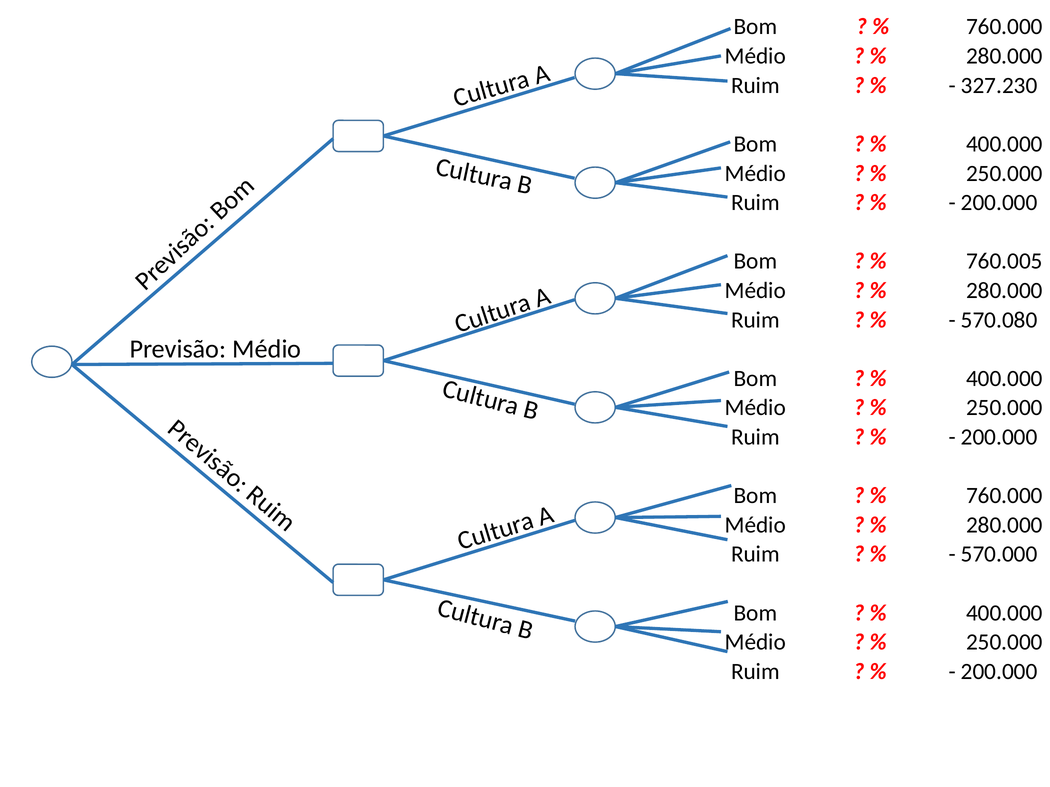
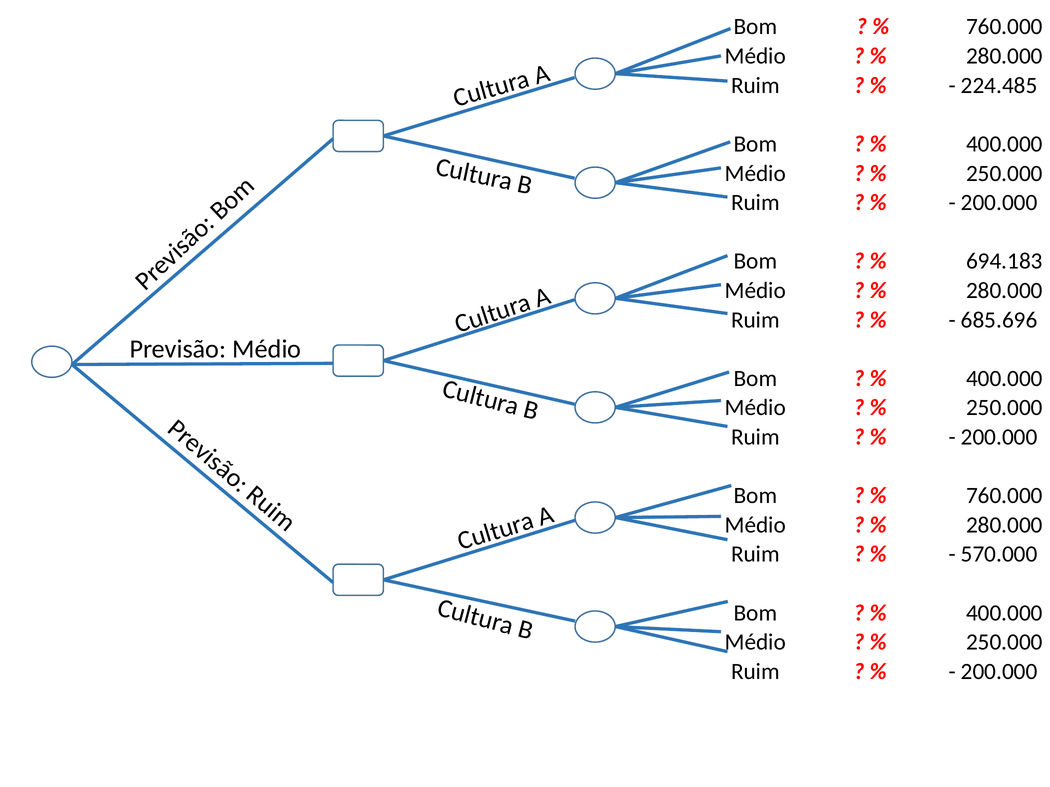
327.230: 327.230 -> 224.485
760.005: 760.005 -> 694.183
570.080: 570.080 -> 685.696
